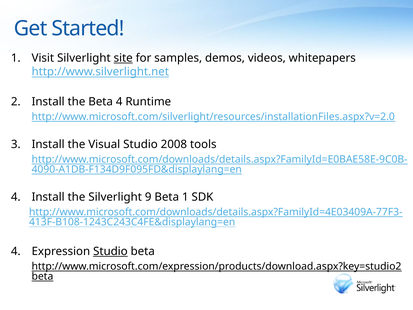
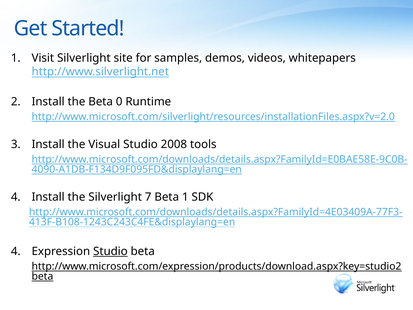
site underline: present -> none
Beta 4: 4 -> 0
9: 9 -> 7
